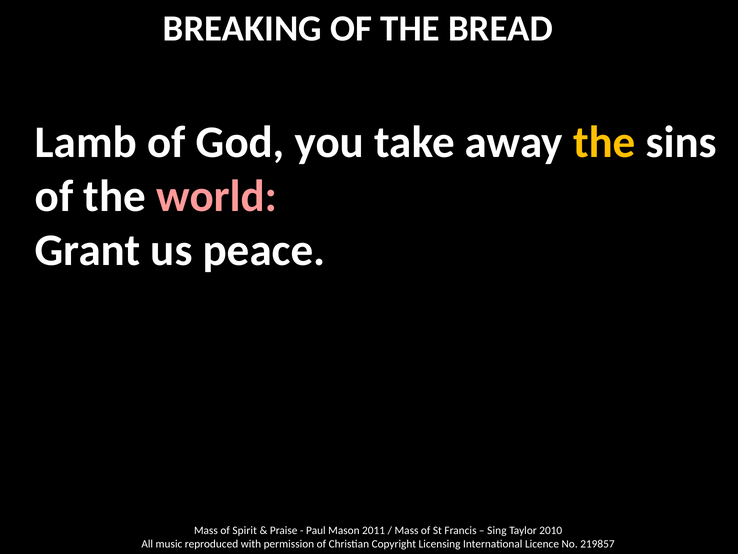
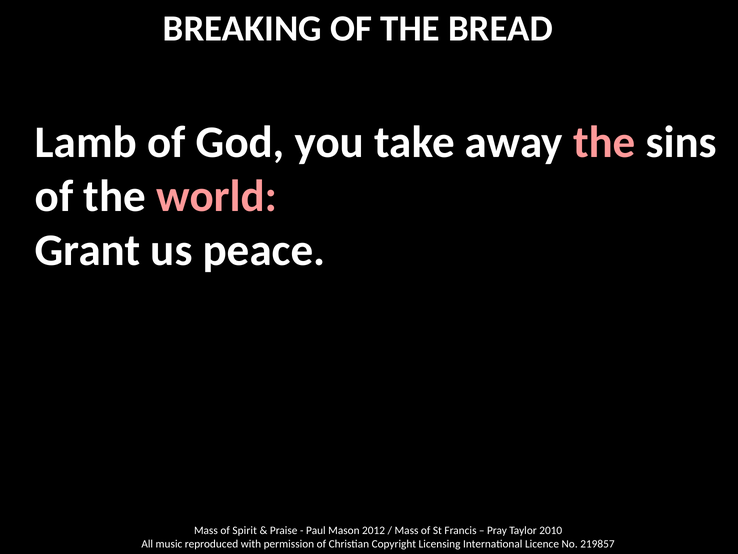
the at (604, 142) colour: yellow -> pink
2011: 2011 -> 2012
Sing: Sing -> Pray
